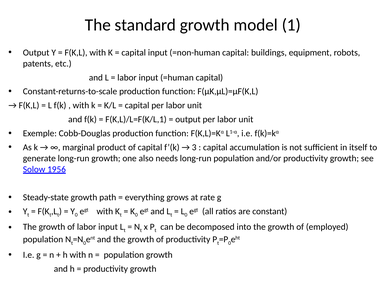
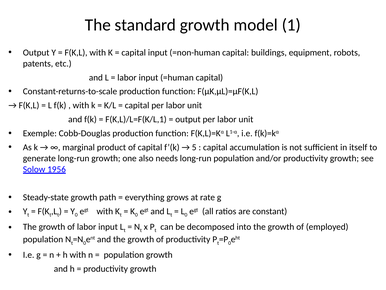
3: 3 -> 5
